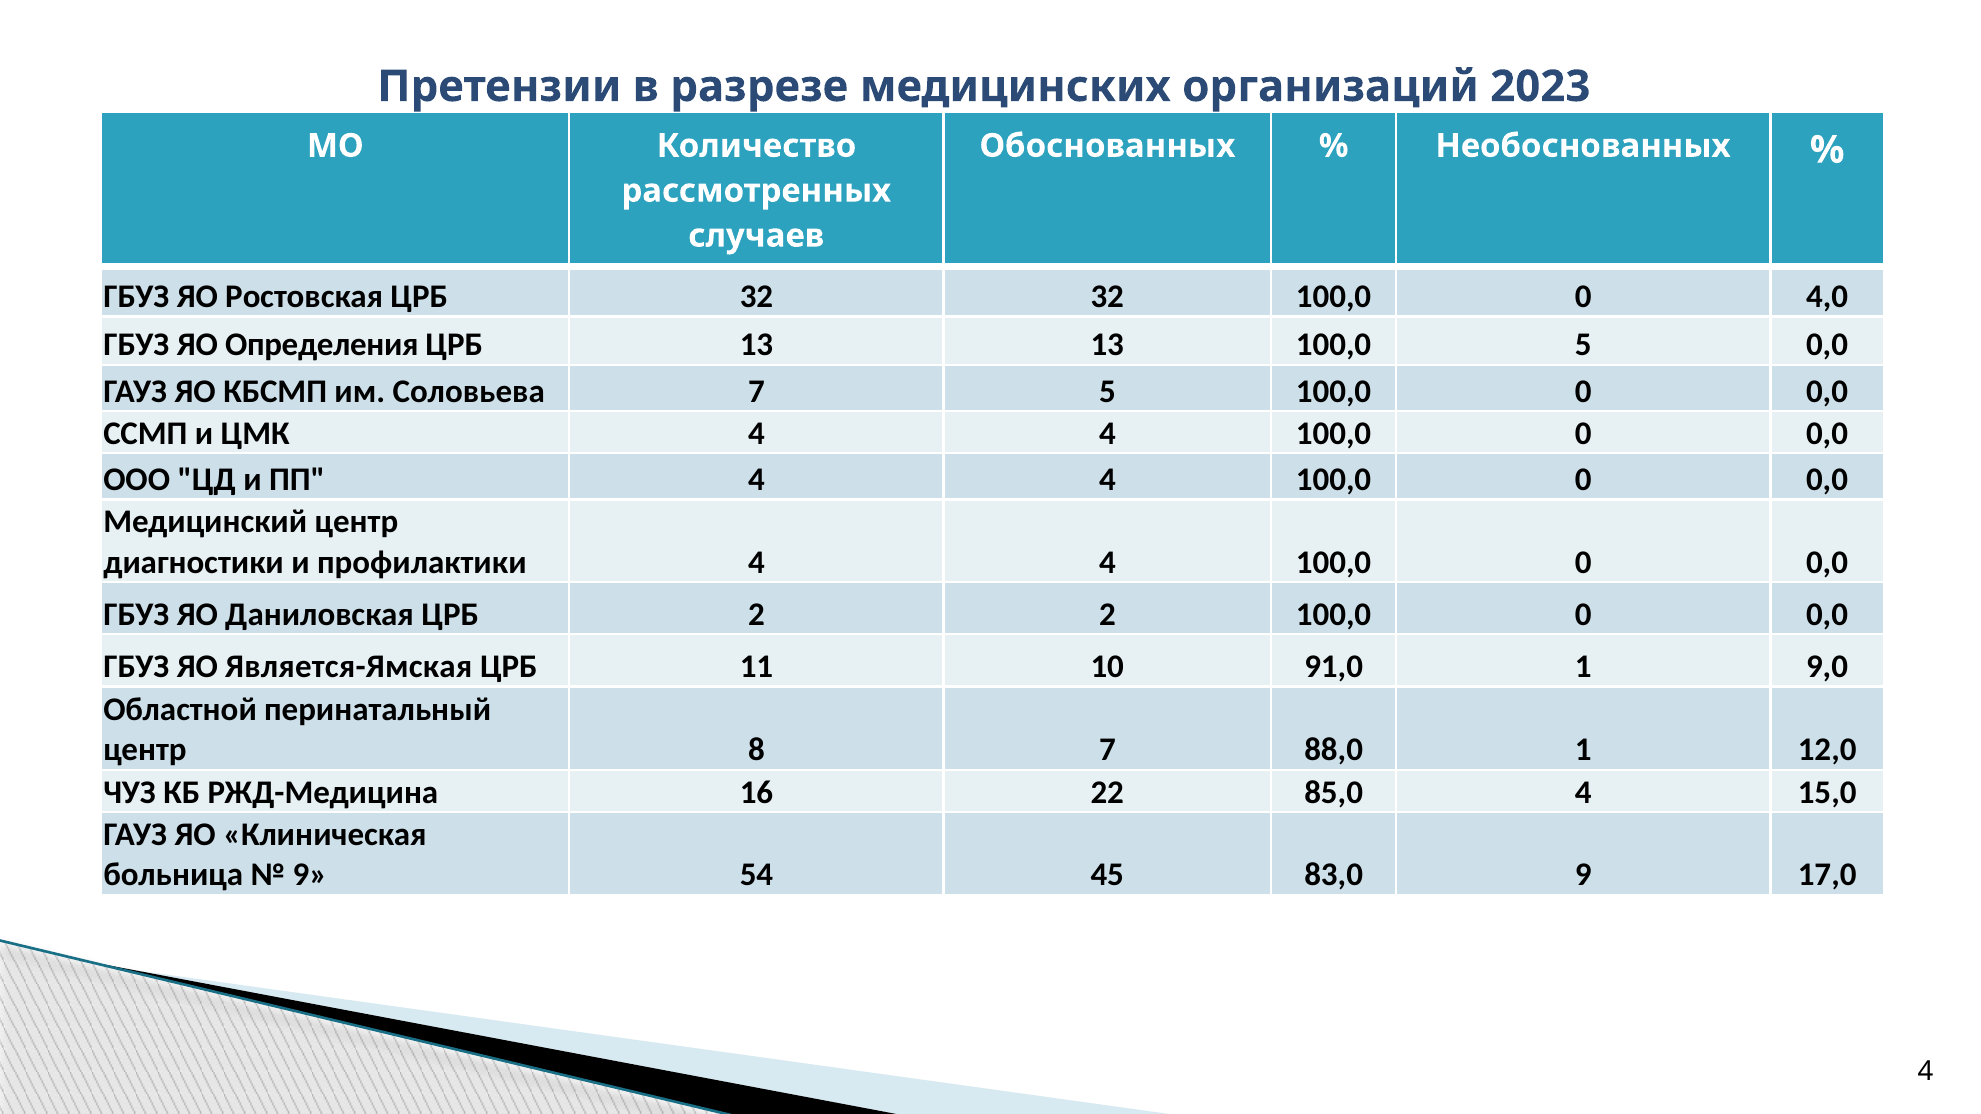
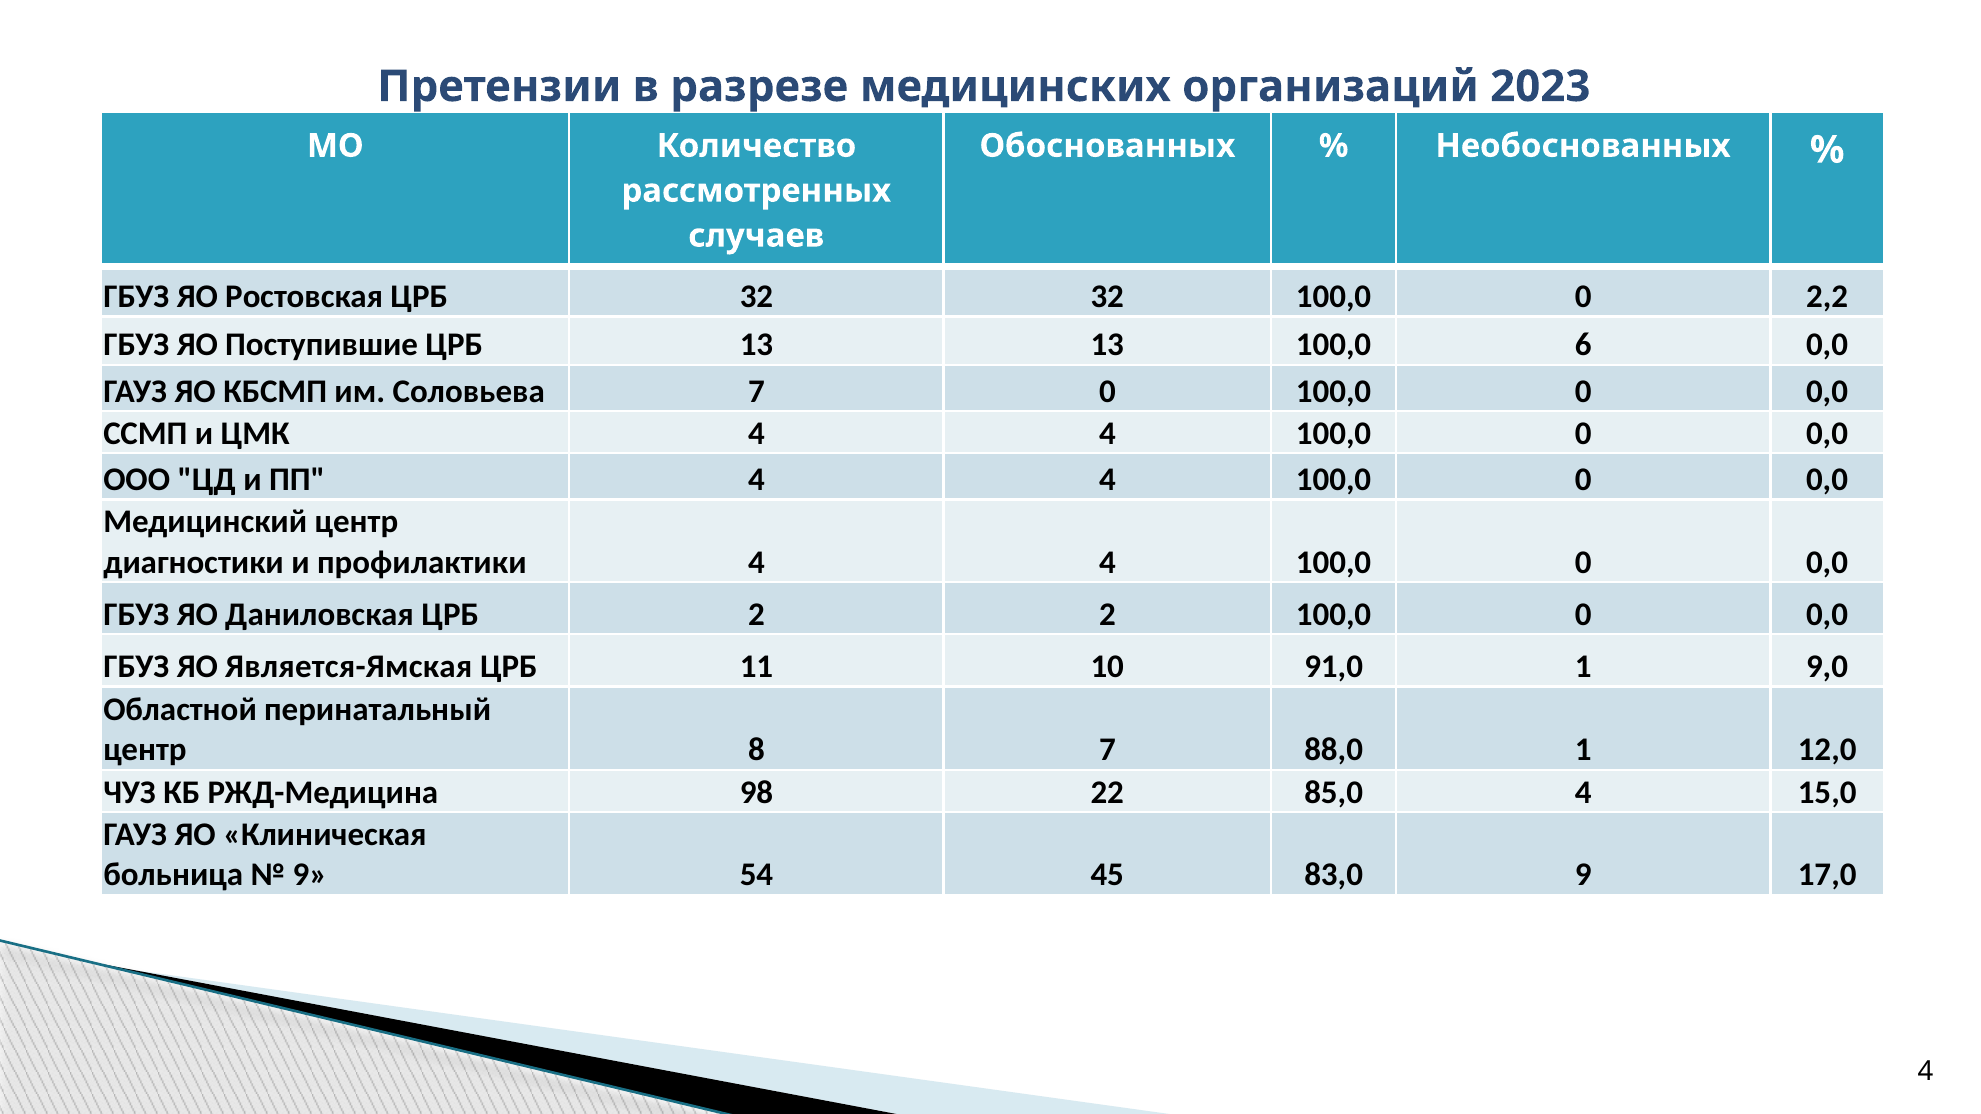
4,0: 4,0 -> 2,2
Определения: Определения -> Поступившие
100,0 5: 5 -> 6
7 5: 5 -> 0
16: 16 -> 98
